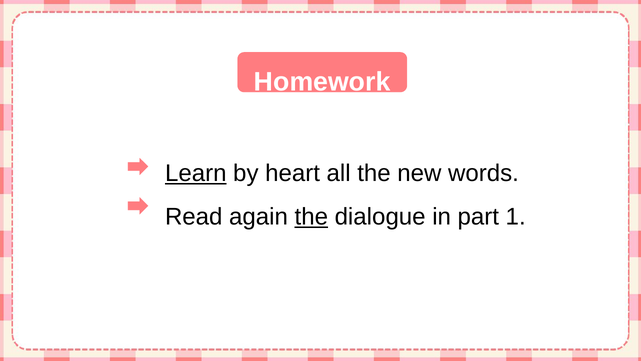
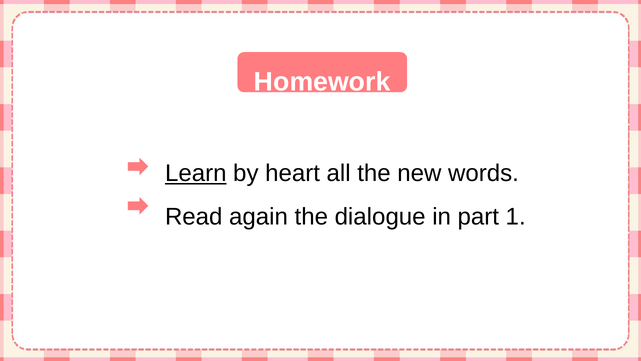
the at (311, 216) underline: present -> none
